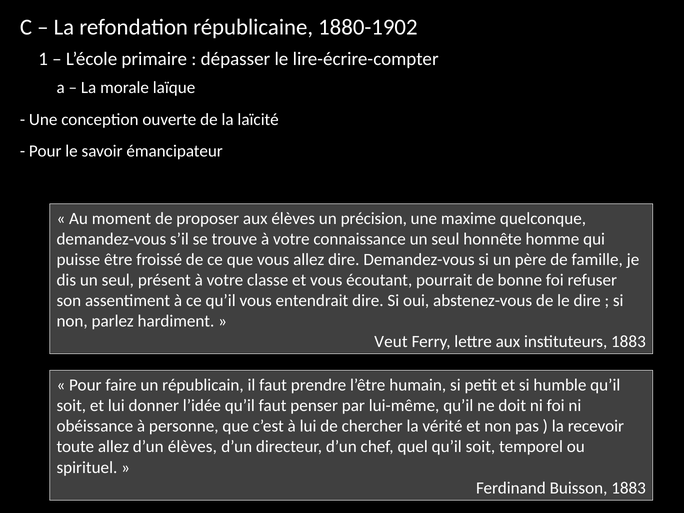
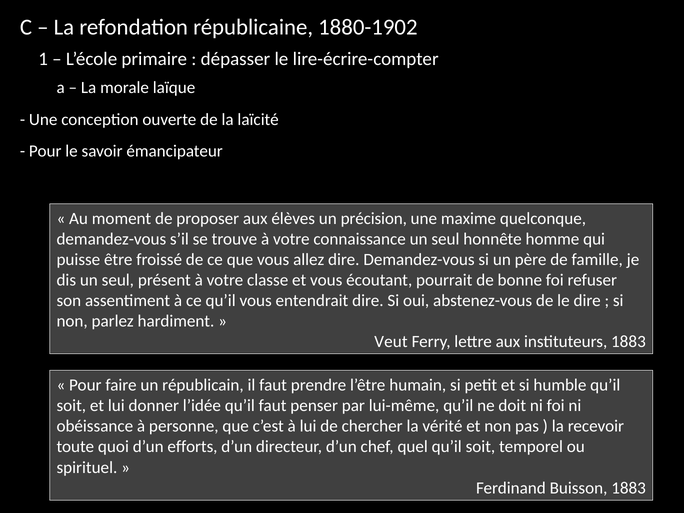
toute allez: allez -> quoi
d’un élèves: élèves -> efforts
